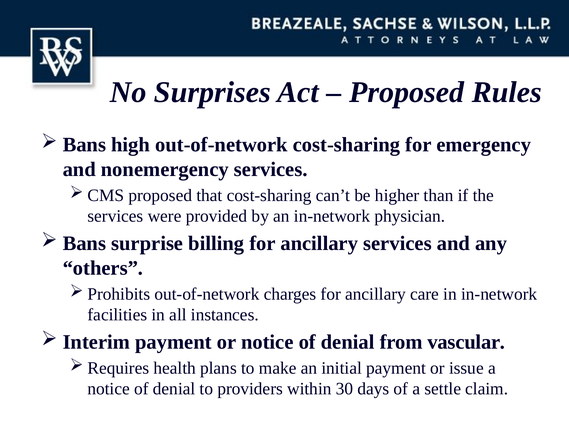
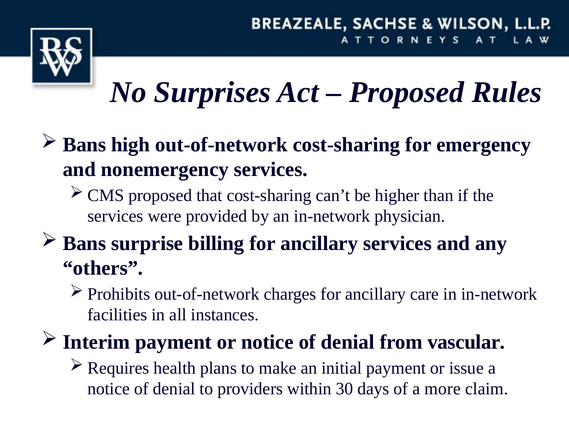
settle: settle -> more
